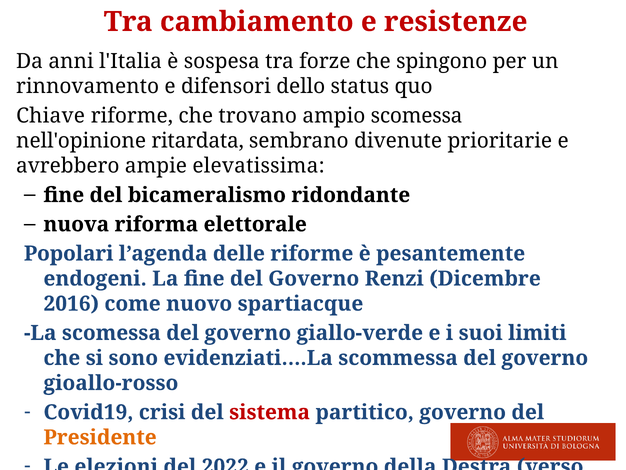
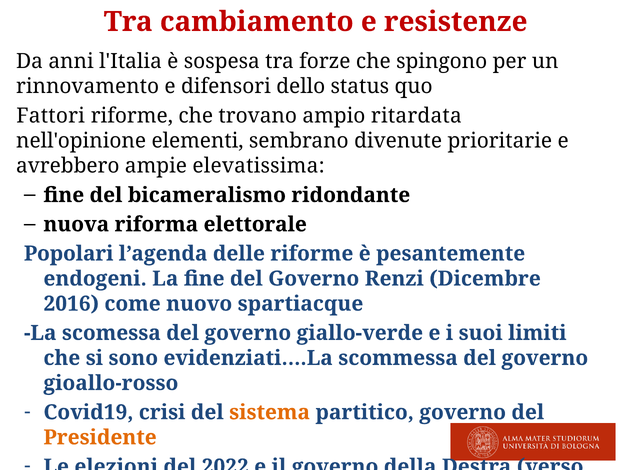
Chiave: Chiave -> Fattori
ampio scomessa: scomessa -> ritardata
ritardata: ritardata -> elementi
sistema colour: red -> orange
